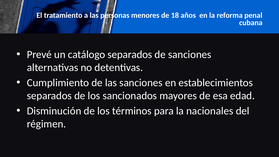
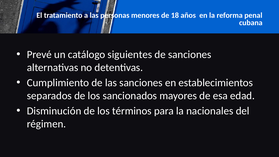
catálogo separados: separados -> siguientes
